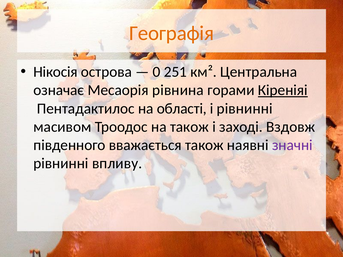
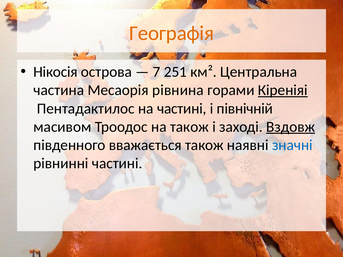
0: 0 -> 7
означає: означає -> частина
на області: області -> частині
і рівнинні: рівнинні -> північній
Вздовж underline: none -> present
значні colour: purple -> blue
рівнинні впливу: впливу -> частині
